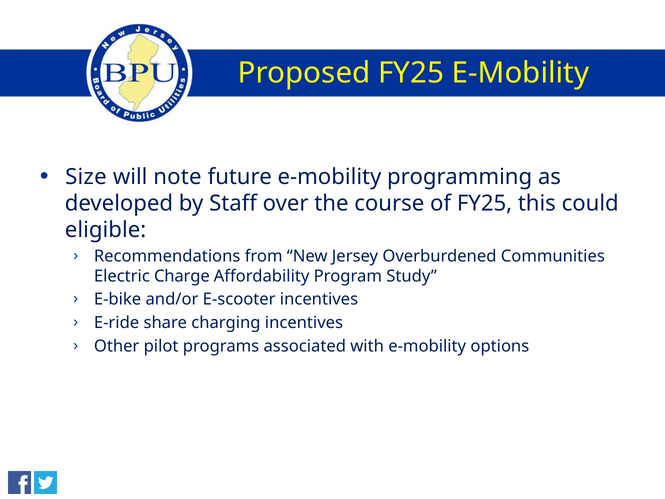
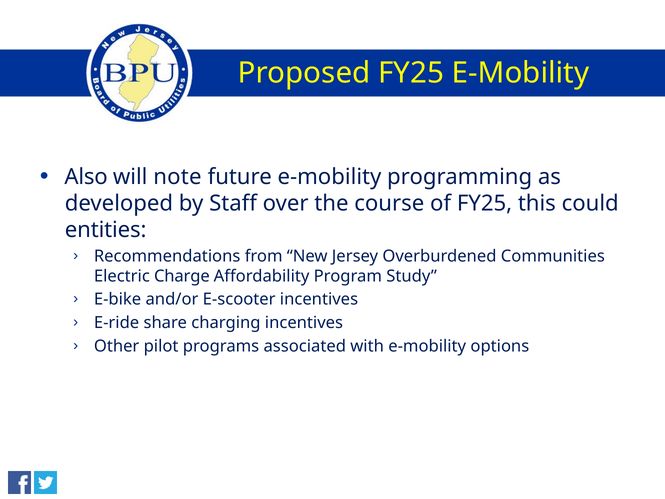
Size: Size -> Also
eligible: eligible -> entities
